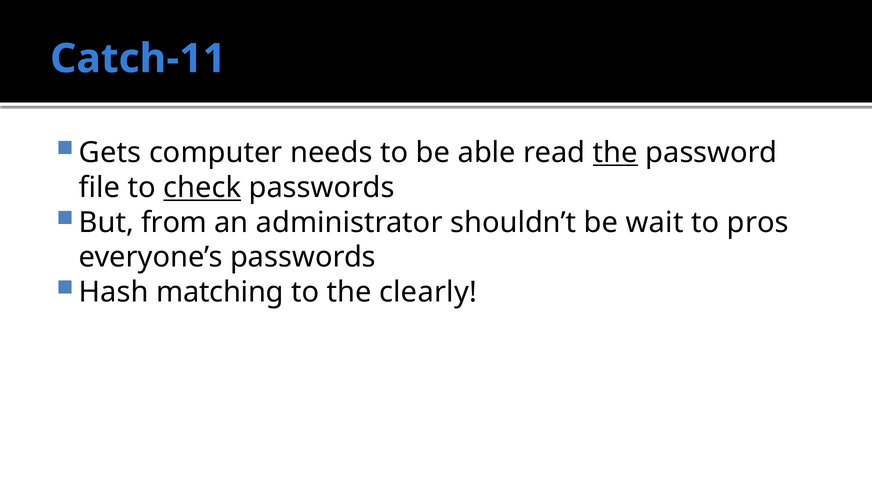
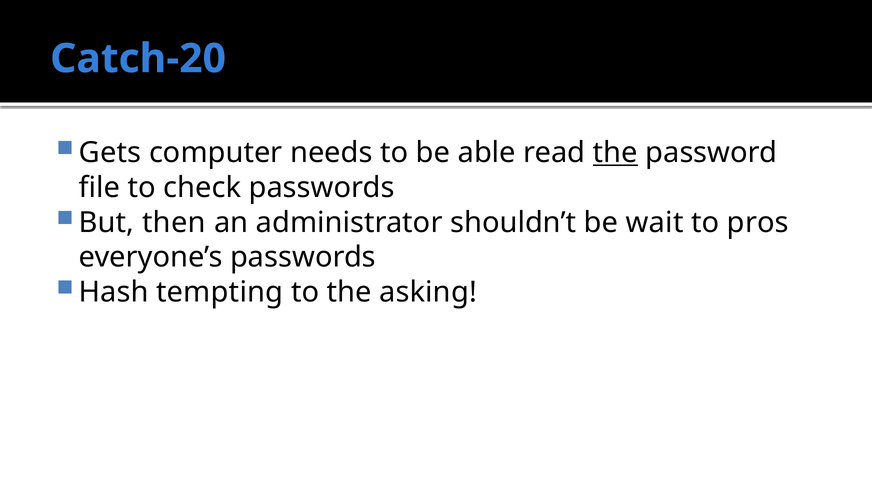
Catch-11: Catch-11 -> Catch-20
check underline: present -> none
from: from -> then
matching: matching -> tempting
clearly: clearly -> asking
